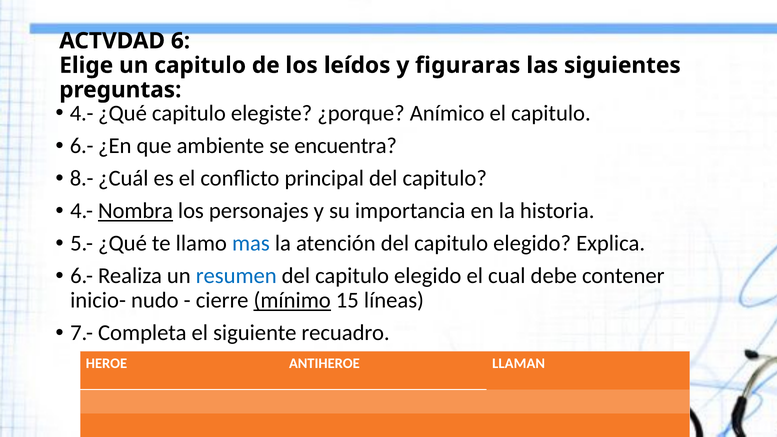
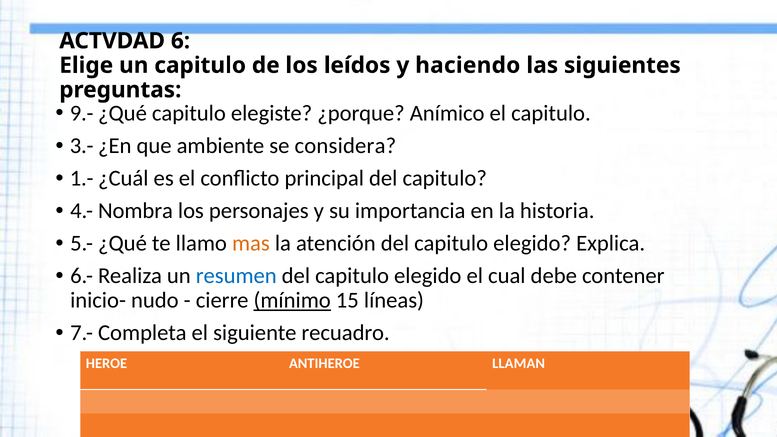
figuraras: figuraras -> haciendo
4.- at (82, 113): 4.- -> 9.-
6.- at (82, 146): 6.- -> 3.-
encuentra: encuentra -> considera
8.-: 8.- -> 1.-
Nombra underline: present -> none
mas colour: blue -> orange
